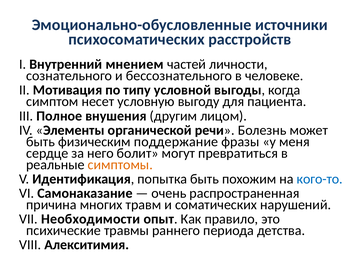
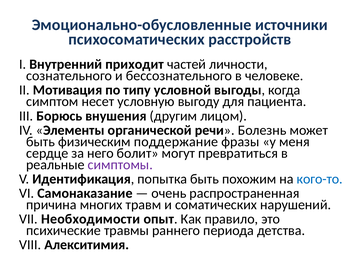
мнением: мнением -> приходит
Полное: Полное -> Борюсь
симптомы colour: orange -> purple
